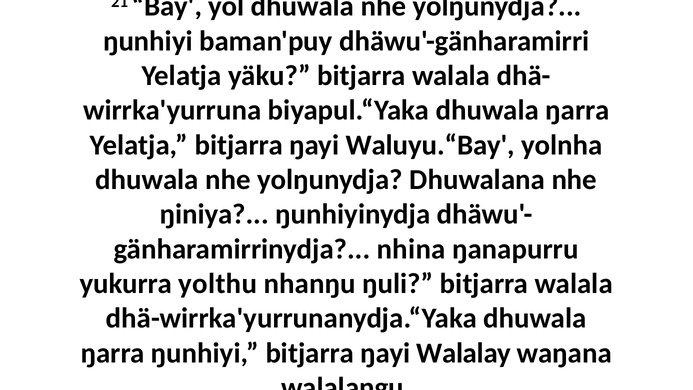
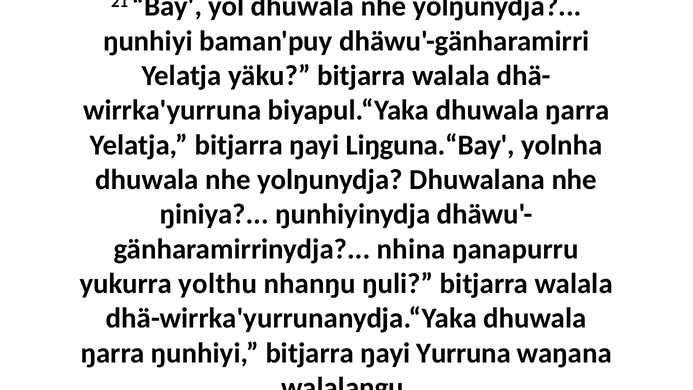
Waluyu.“Bay: Waluyu.“Bay -> Liŋguna.“Bay
Walalay: Walalay -> Yurruna
